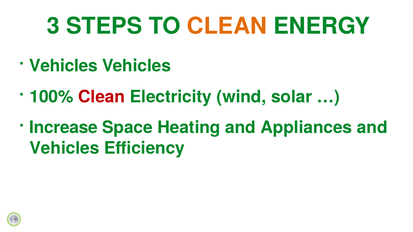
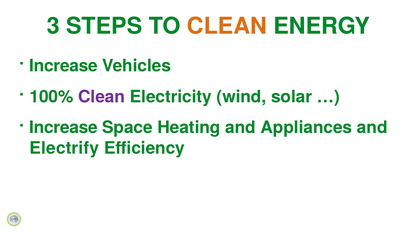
Vehicles at (63, 66): Vehicles -> Increase
Clean at (102, 97) colour: red -> purple
Vehicles at (64, 148): Vehicles -> Electrify
